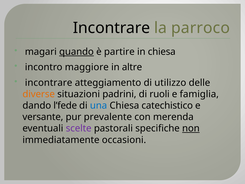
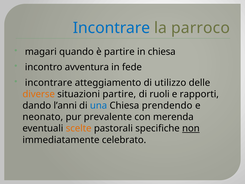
Incontrare at (112, 28) colour: black -> blue
quando underline: present -> none
maggiore: maggiore -> avventura
altre: altre -> fede
situazioni padrini: padrini -> partire
famiglia: famiglia -> rapporti
l’fede: l’fede -> l’anni
catechistico: catechistico -> prendendo
versante: versante -> neonato
scelte colour: purple -> orange
occasioni: occasioni -> celebrato
